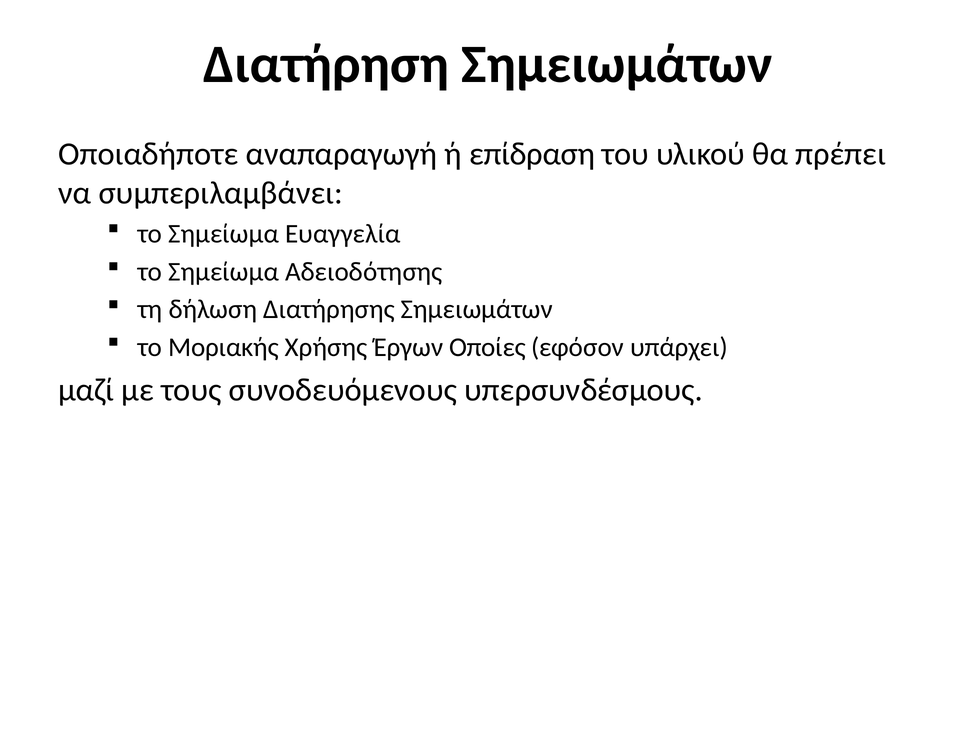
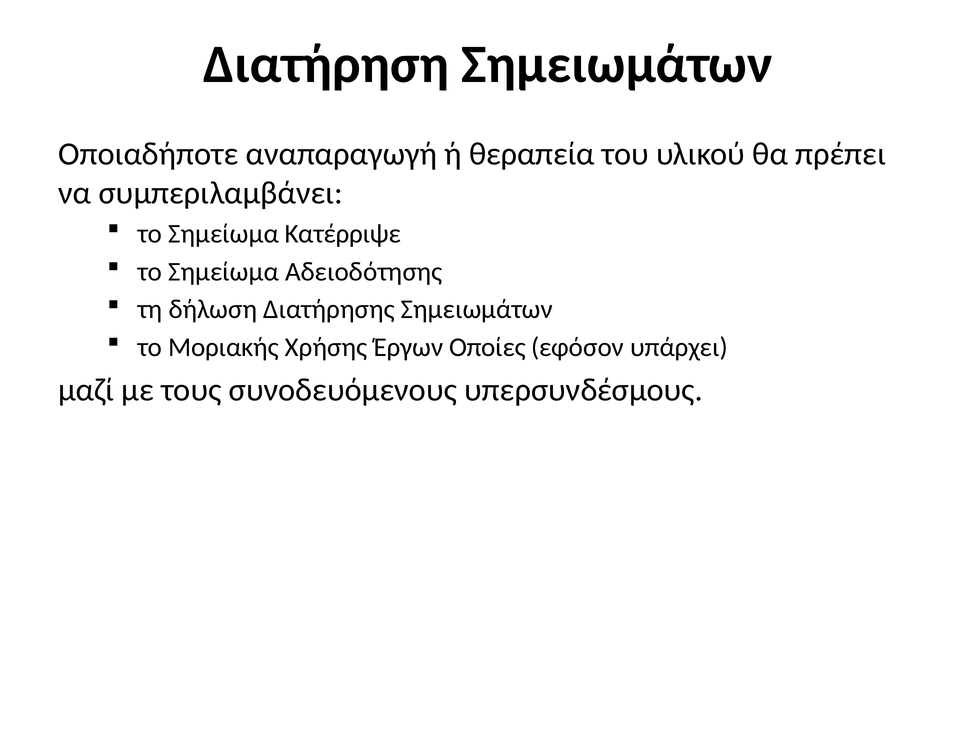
επίδραση: επίδραση -> θεραπεία
Ευαγγελία: Ευαγγελία -> Κατέρριψε
